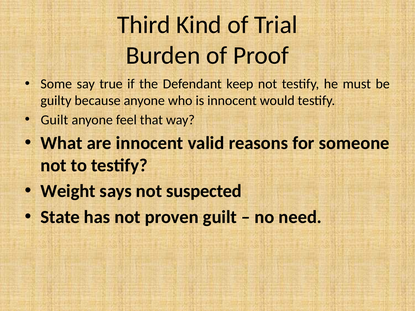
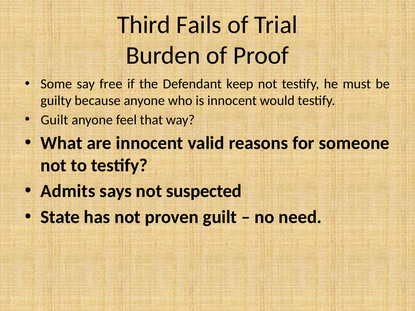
Kind: Kind -> Fails
true: true -> free
Weight: Weight -> Admits
